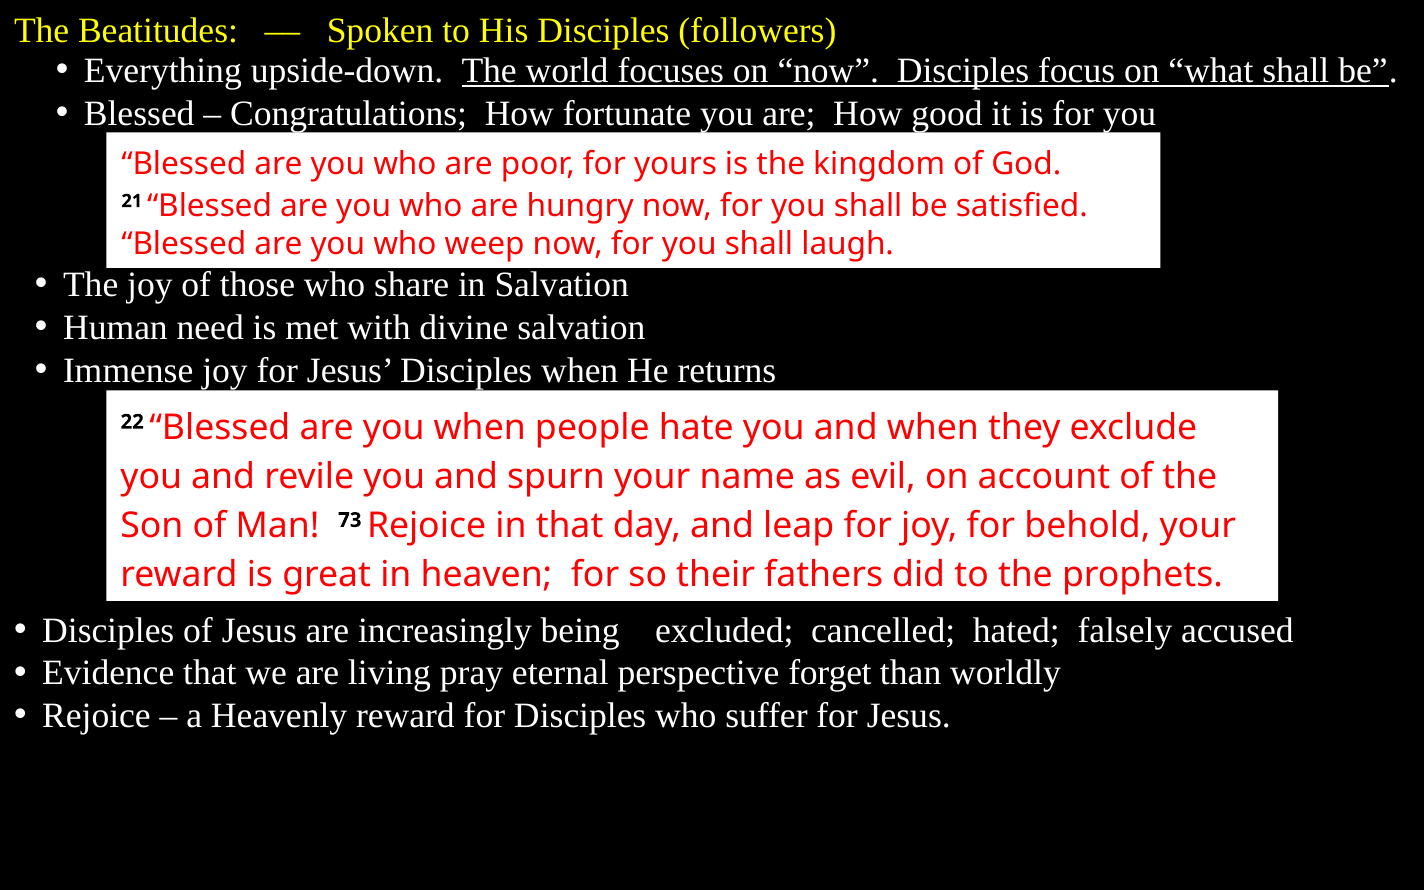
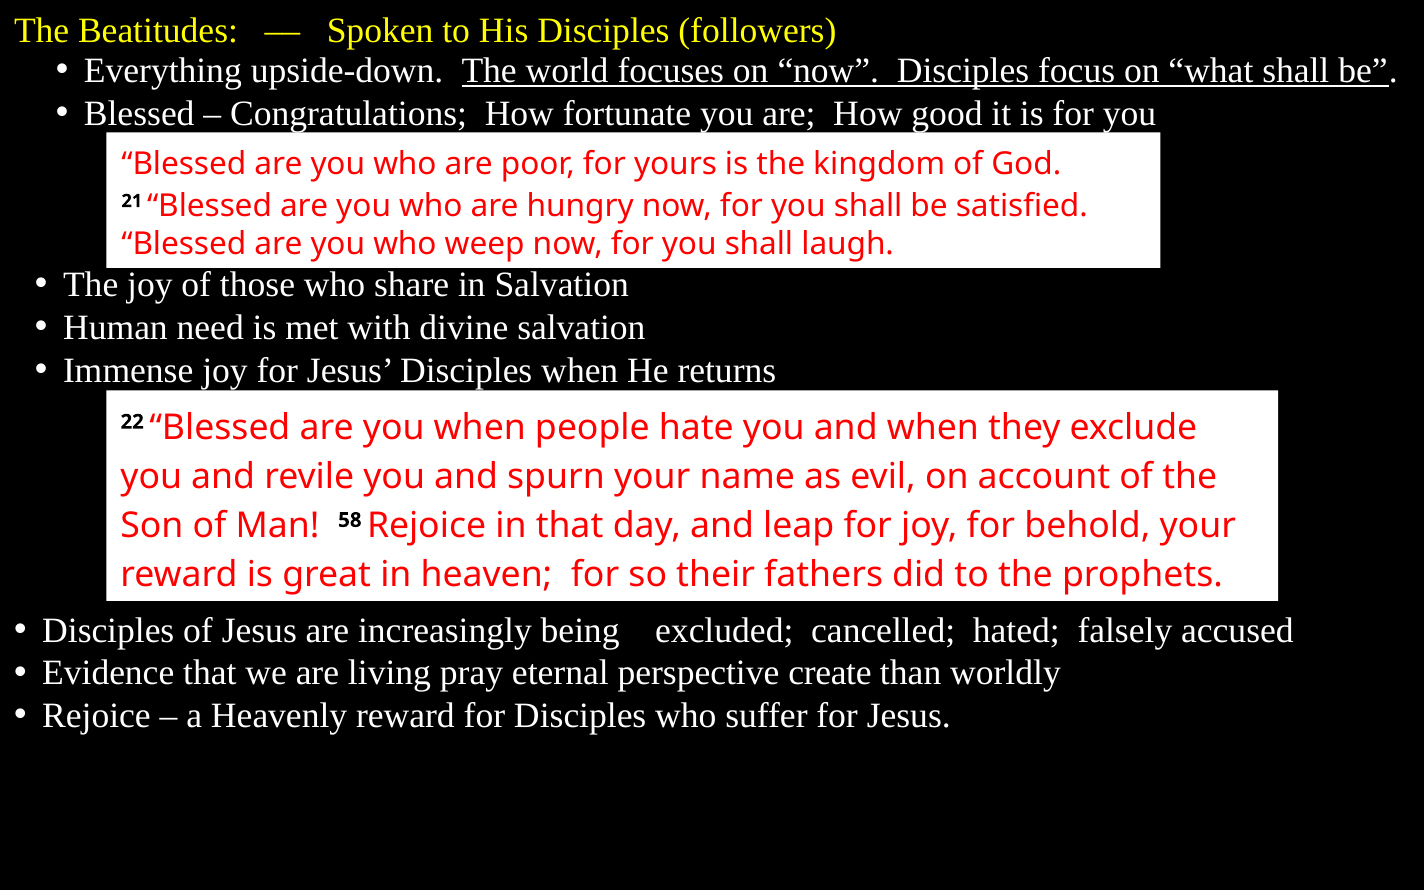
73: 73 -> 58
forget: forget -> create
